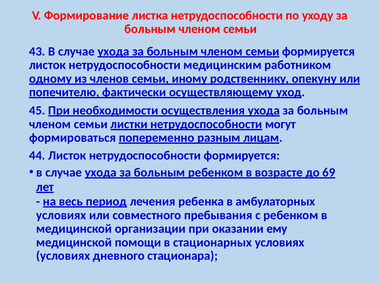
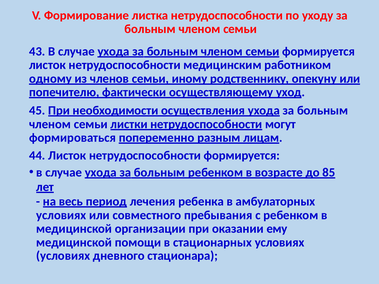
69: 69 -> 85
